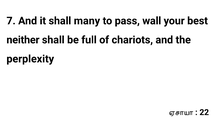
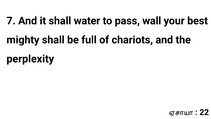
many: many -> water
neither: neither -> mighty
